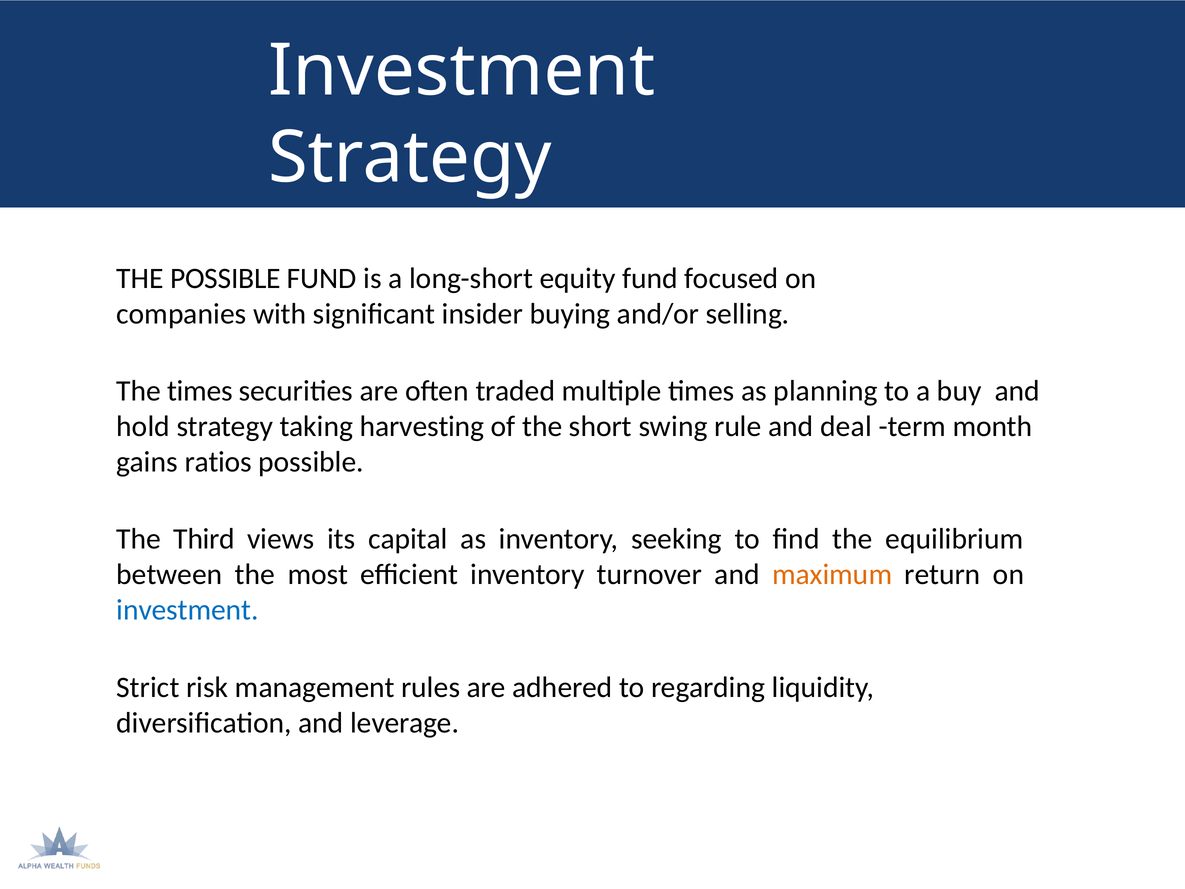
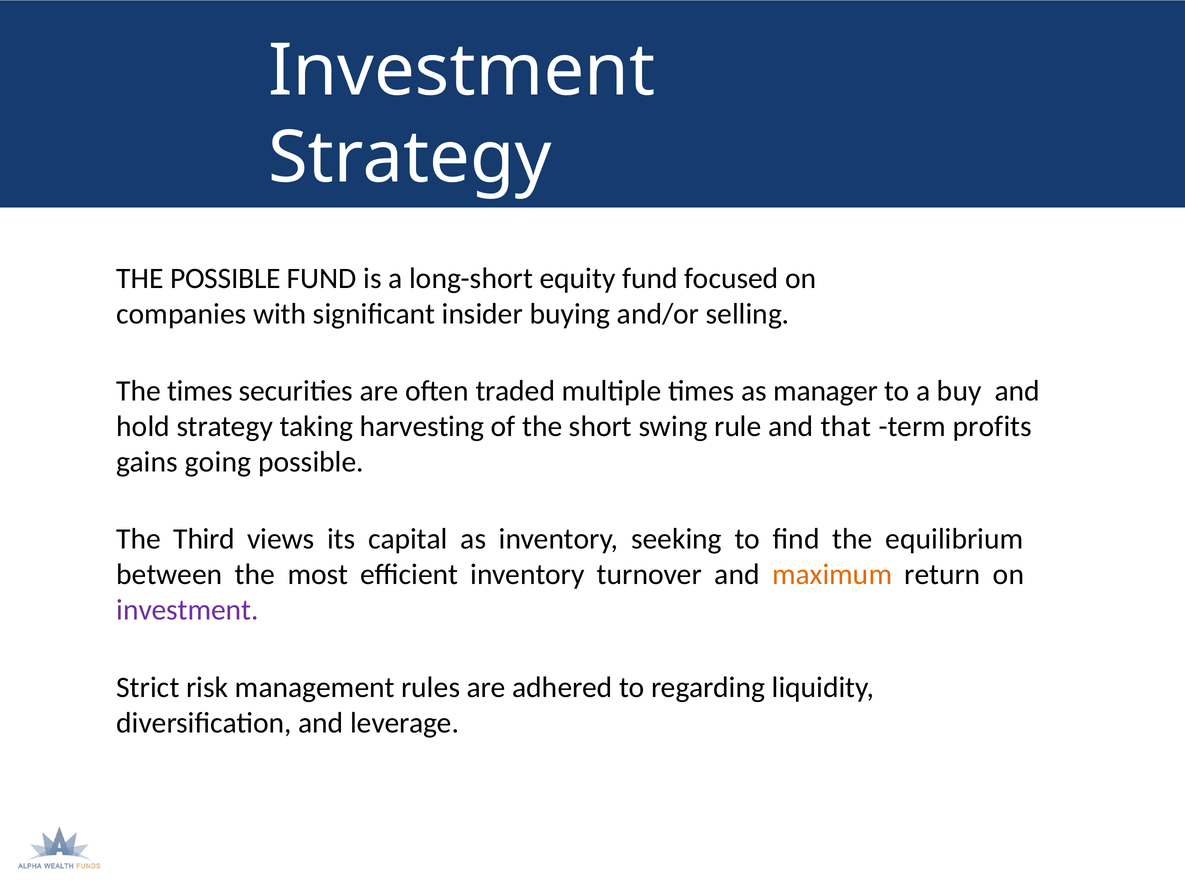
planning: planning -> manager
deal: deal -> that
month: month -> profits
ratios: ratios -> going
investment at (187, 610) colour: blue -> purple
